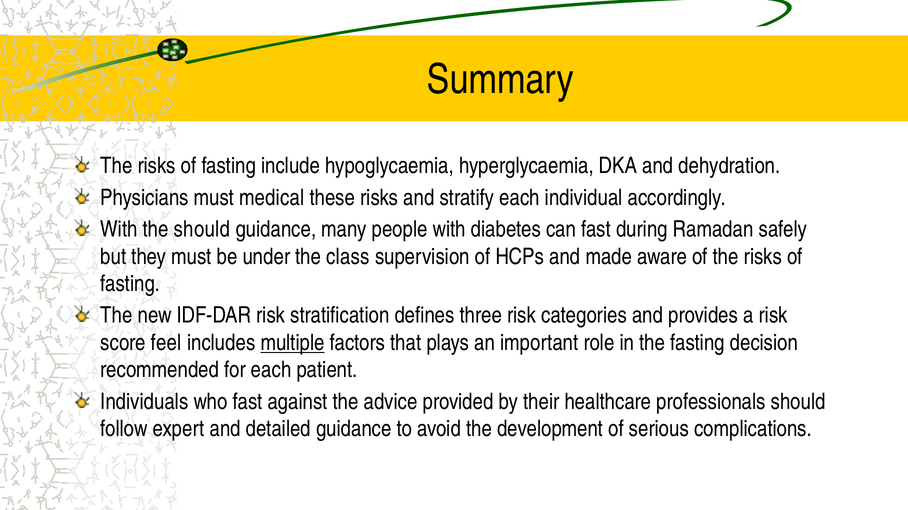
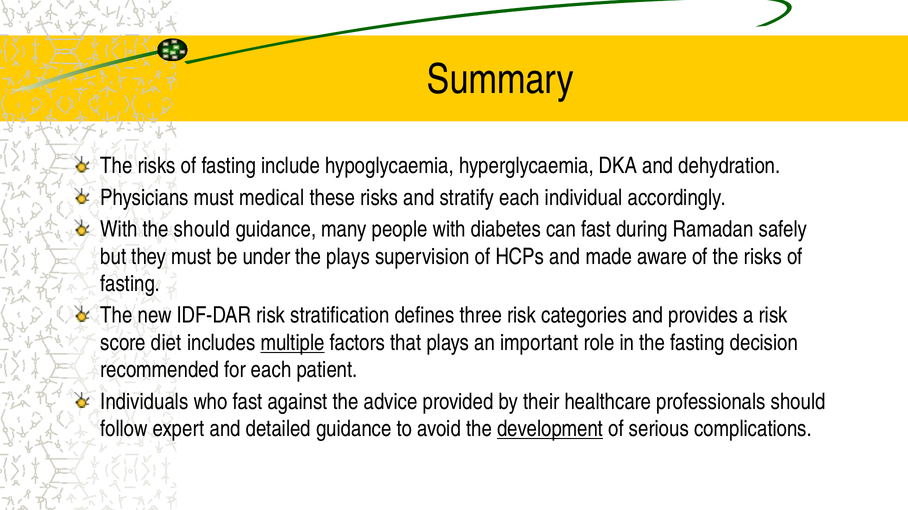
the class: class -> plays
feel: feel -> diet
development underline: none -> present
